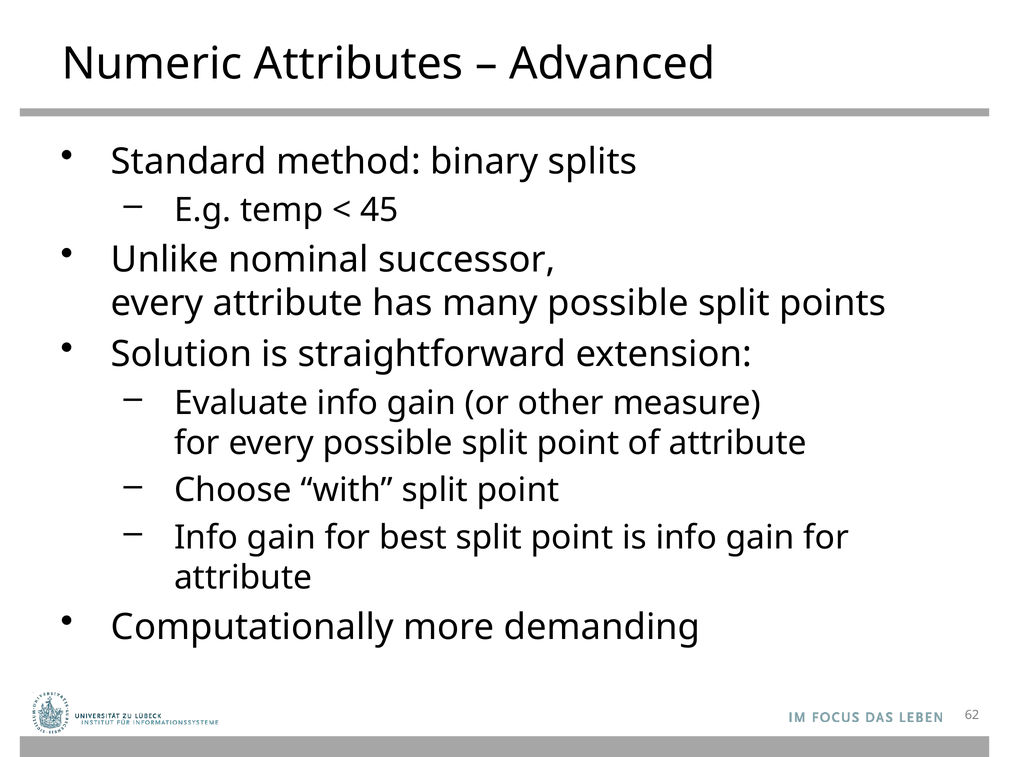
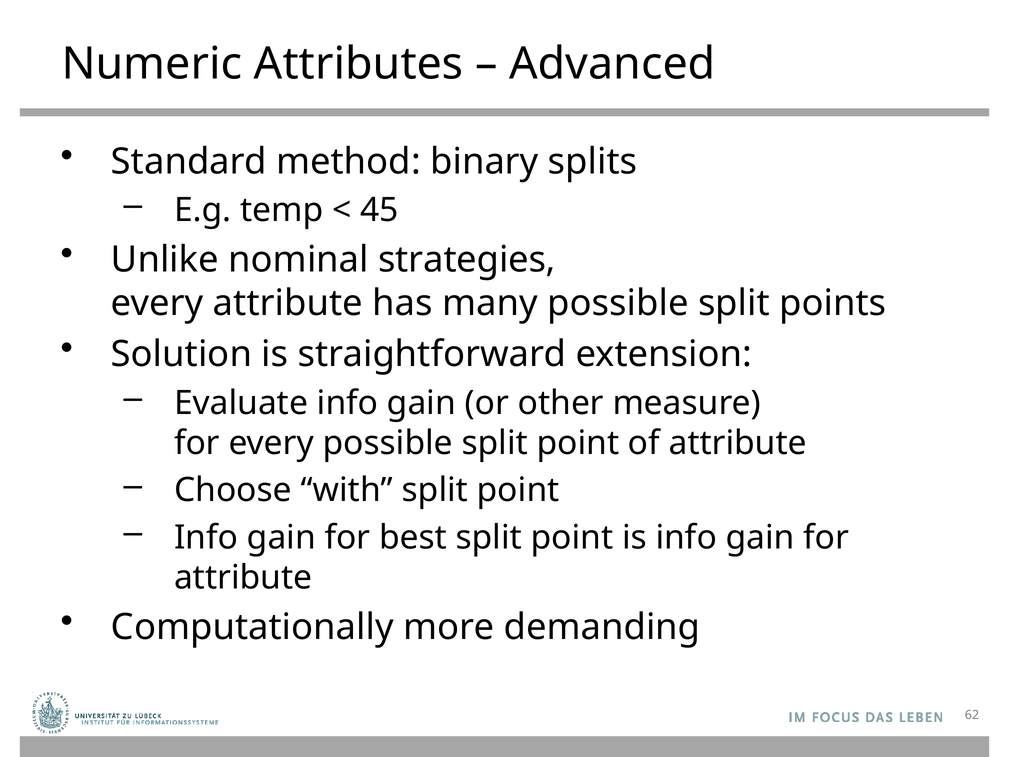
successor: successor -> strategies
